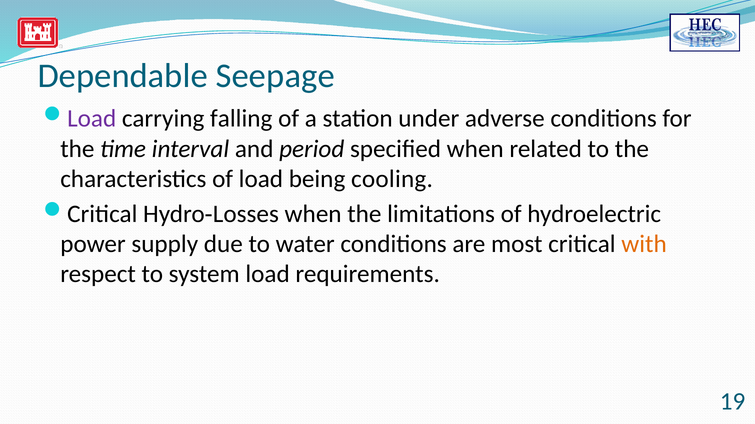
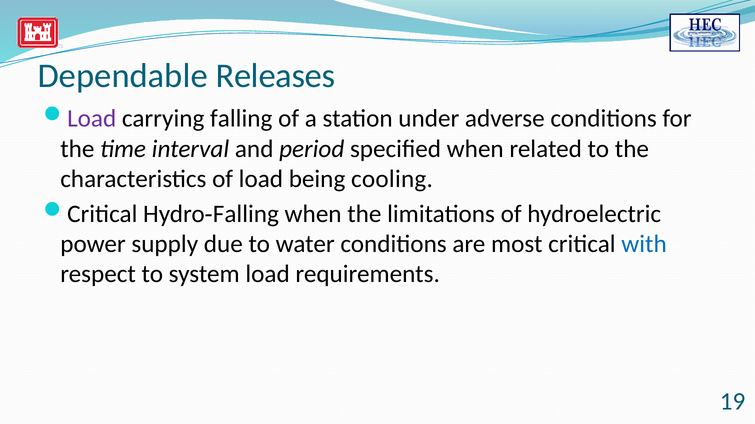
Seepage: Seepage -> Releases
Losses at (246, 214): Losses -> Falling
with colour: orange -> blue
